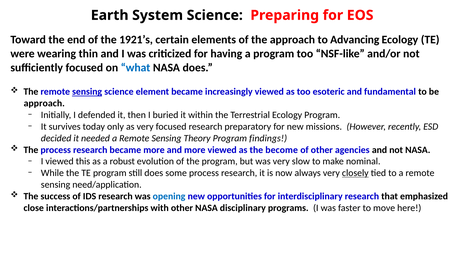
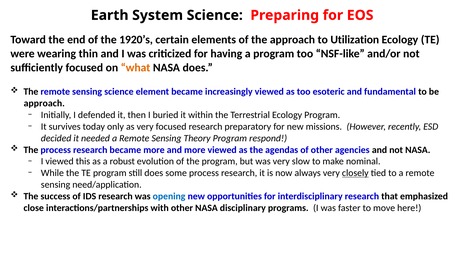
1921’s: 1921’s -> 1920’s
Advancing: Advancing -> Utilization
what colour: blue -> orange
sensing at (87, 92) underline: present -> none
findings: findings -> respond
become: become -> agendas
